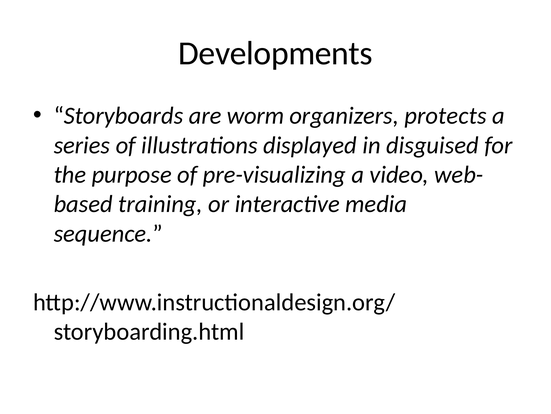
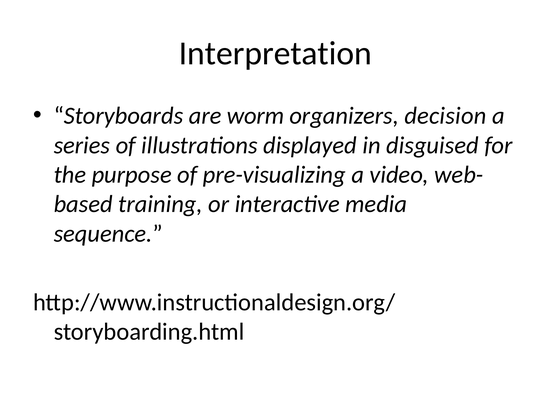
Developments: Developments -> Interpretation
protects: protects -> decision
